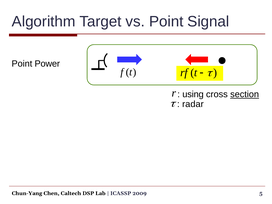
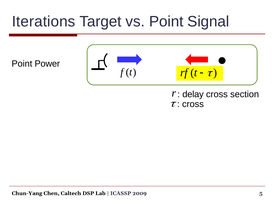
Algorithm: Algorithm -> Iterations
using: using -> delay
section underline: present -> none
radar at (193, 104): radar -> cross
